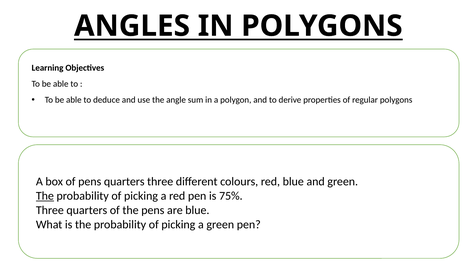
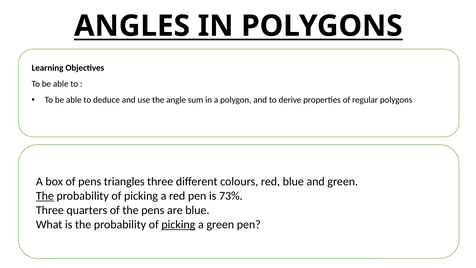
pens quarters: quarters -> triangles
75%: 75% -> 73%
picking at (178, 224) underline: none -> present
